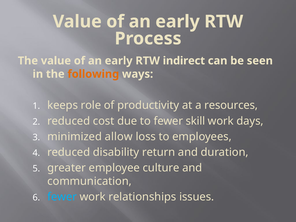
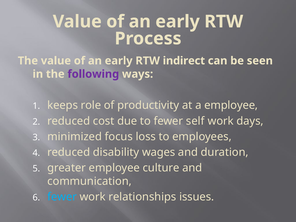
following colour: orange -> purple
a resources: resources -> employee
skill: skill -> self
allow: allow -> focus
return: return -> wages
